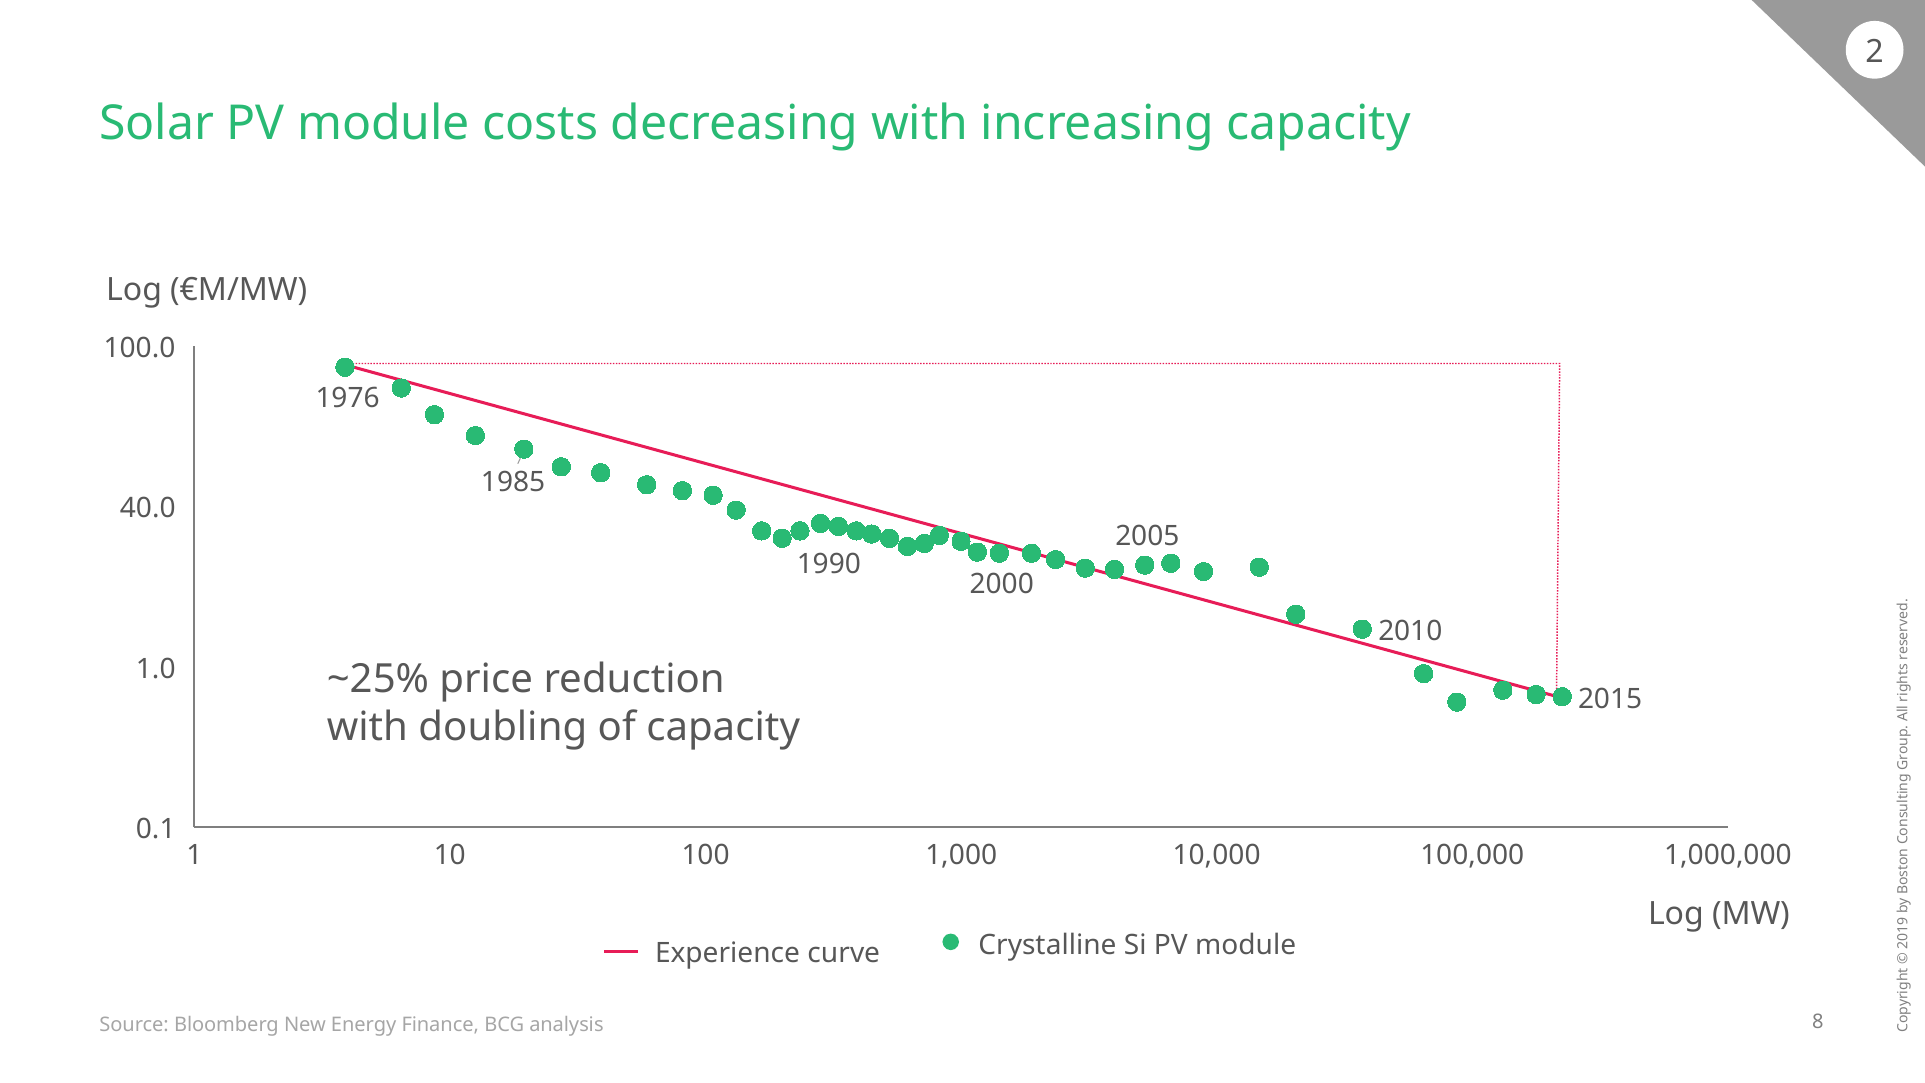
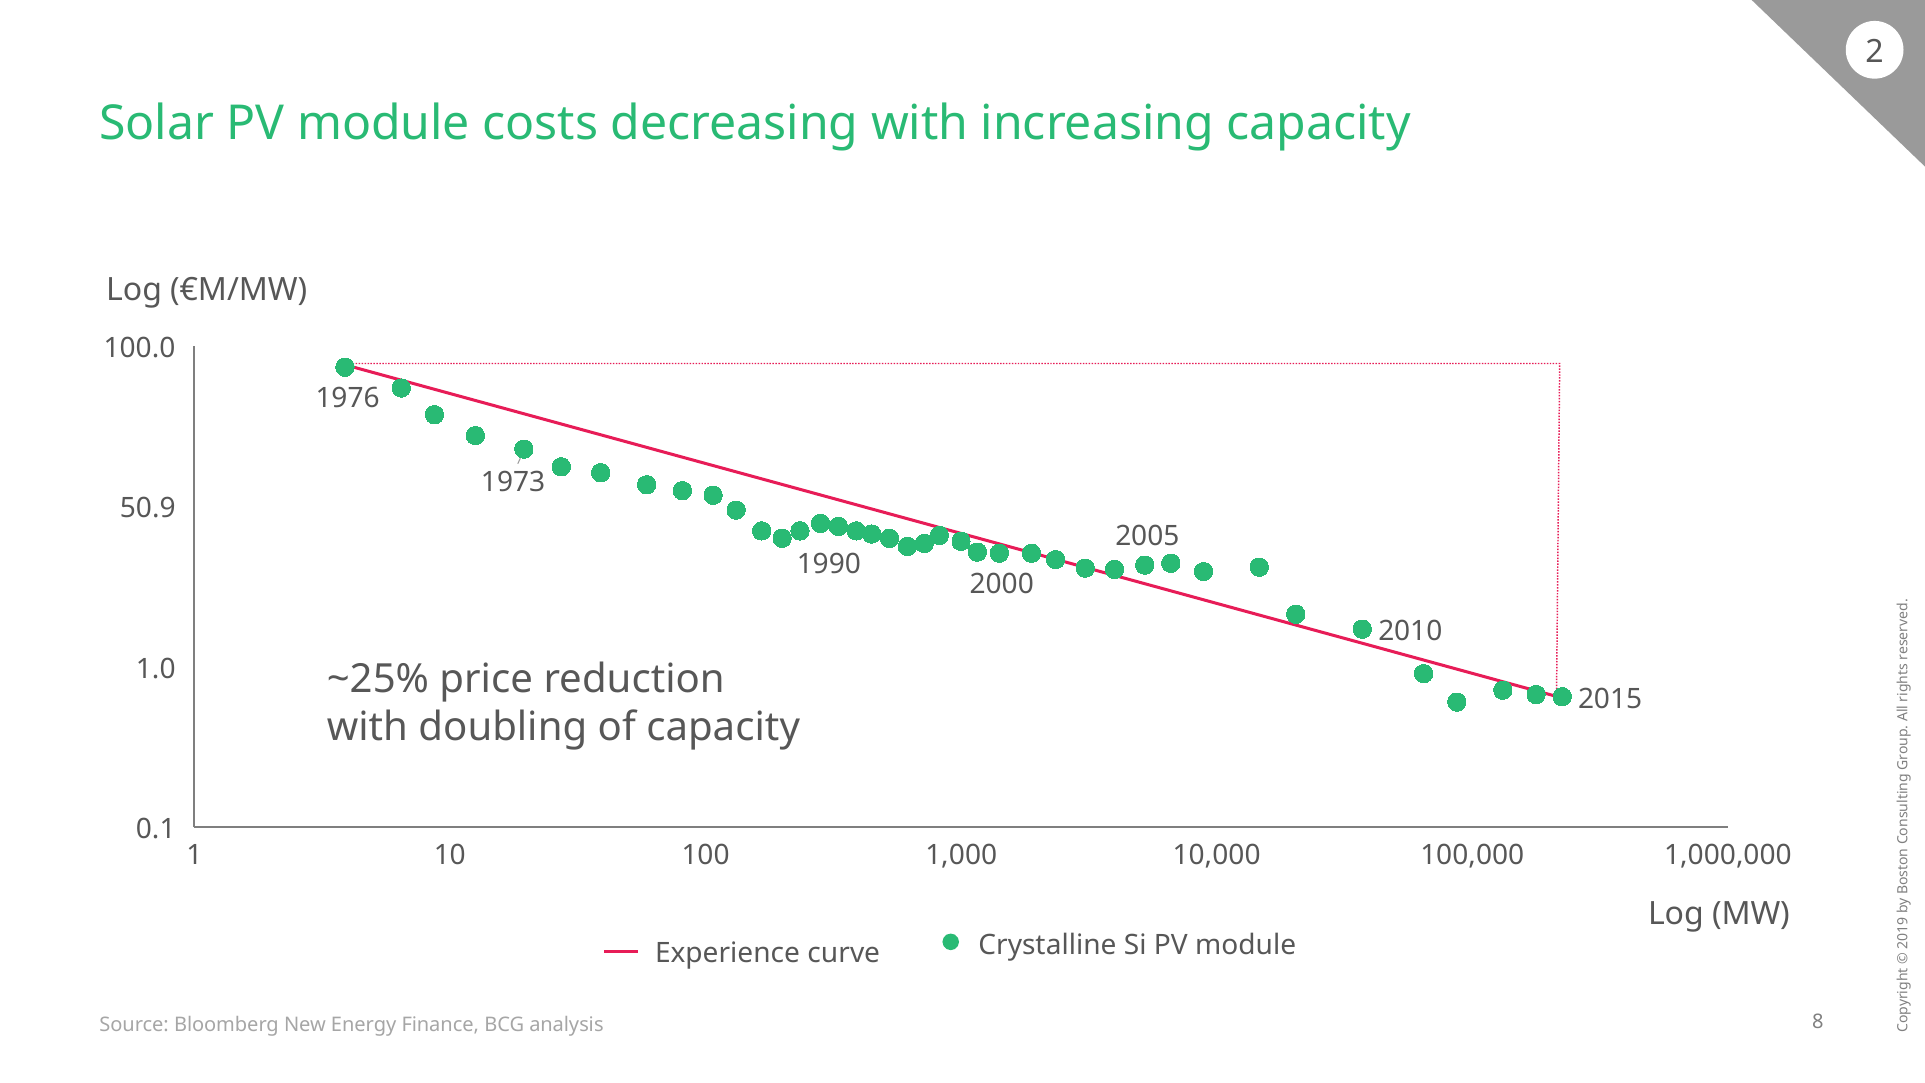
1985: 1985 -> 1973
40.0: 40.0 -> 50.9
